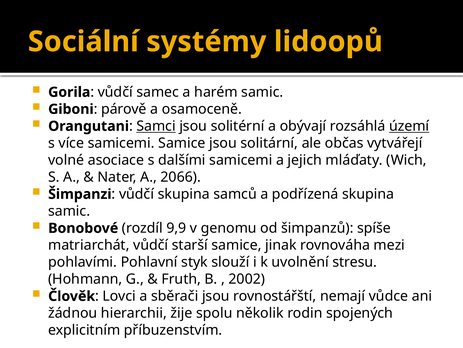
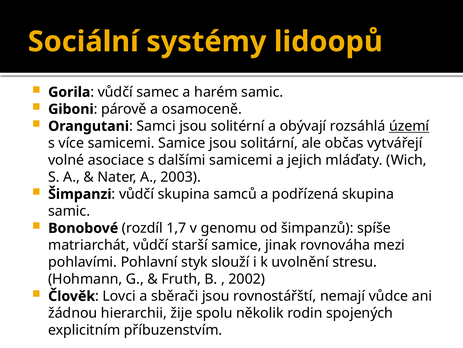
Samci underline: present -> none
2066: 2066 -> 2003
9,9: 9,9 -> 1,7
